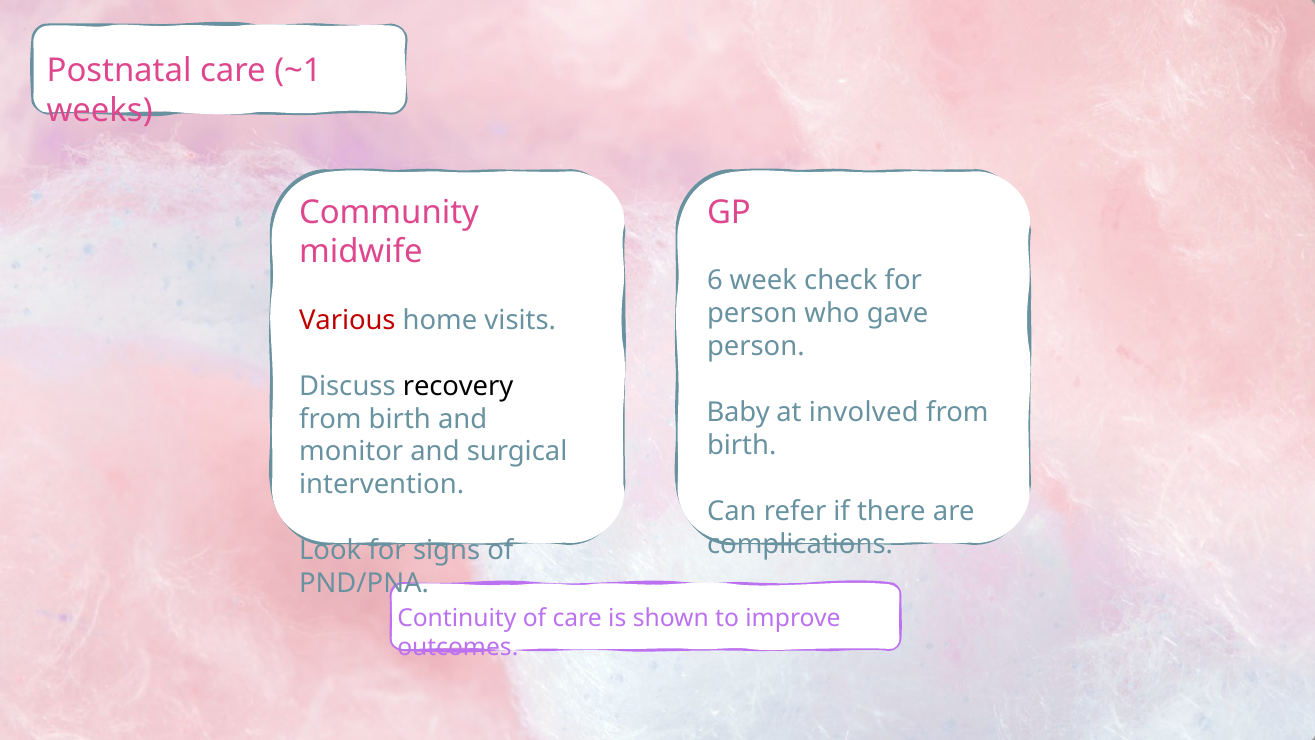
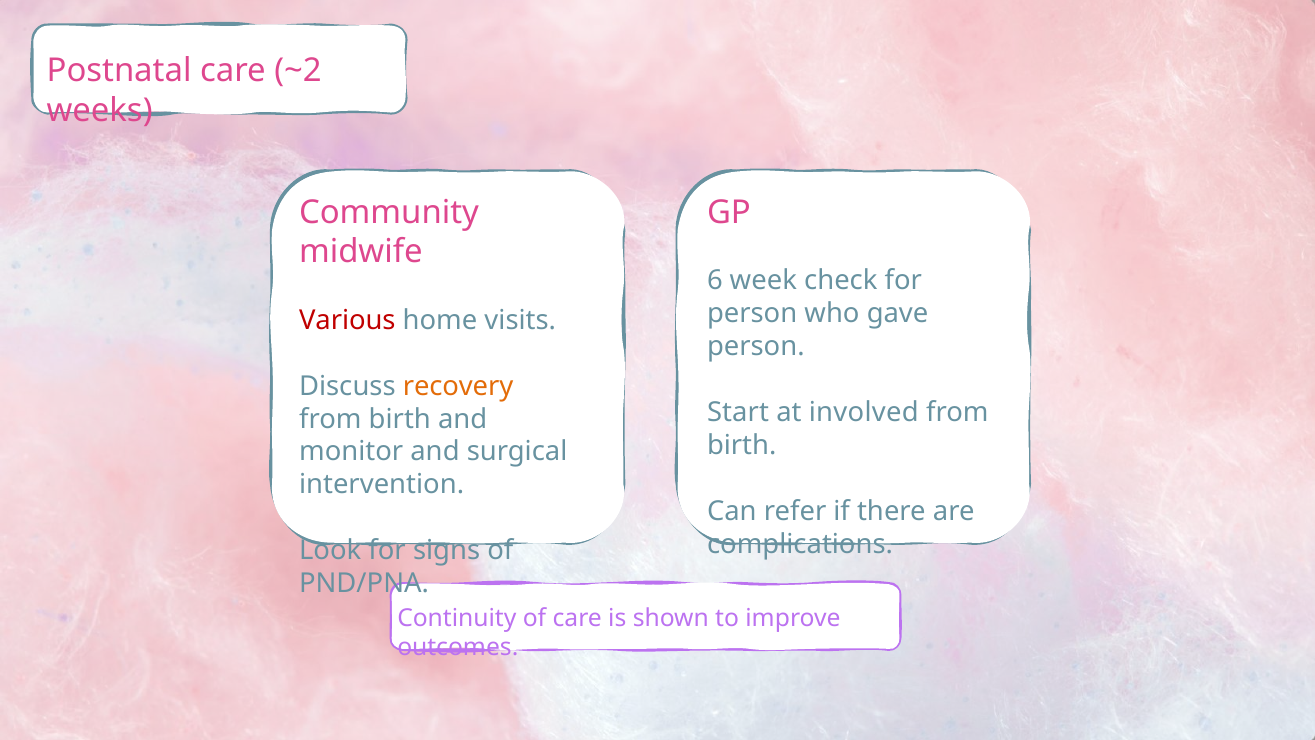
~1: ~1 -> ~2
recovery colour: black -> orange
Baby: Baby -> Start
